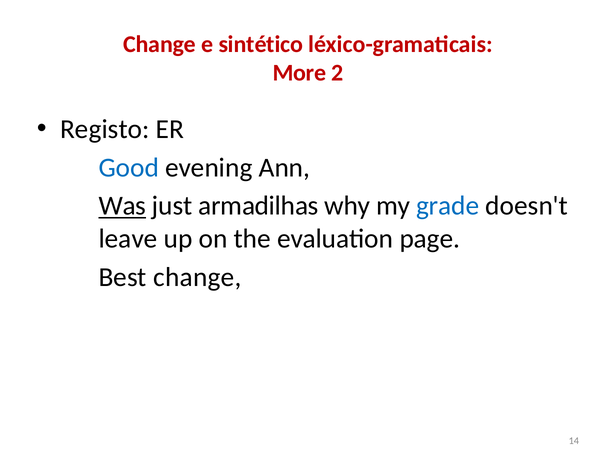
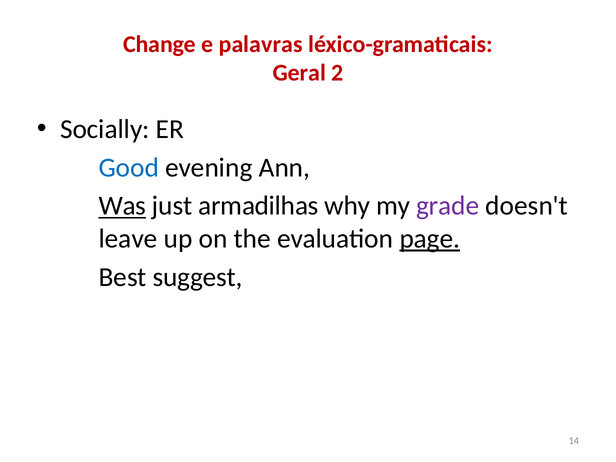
sintético: sintético -> palavras
More: More -> Geral
Registo: Registo -> Socially
grade colour: blue -> purple
page underline: none -> present
Best change: change -> suggest
